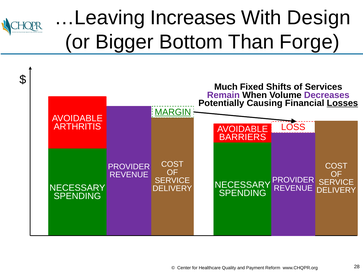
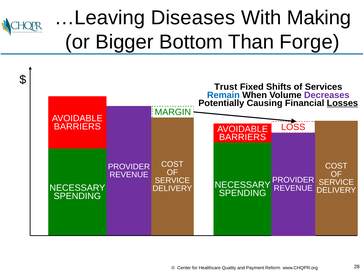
Increases: Increases -> Diseases
Design: Design -> Making
Much: Much -> Trust
Remain colour: purple -> blue
MARGIN underline: present -> none
ARTHRITIS at (77, 127): ARTHRITIS -> BARRIERS
